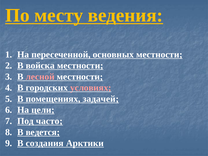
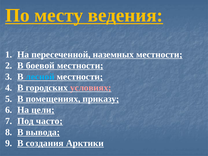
основных: основных -> наземных
войска: войска -> боевой
лесной colour: pink -> light blue
задачей: задачей -> приказу
ведется: ведется -> вывода
